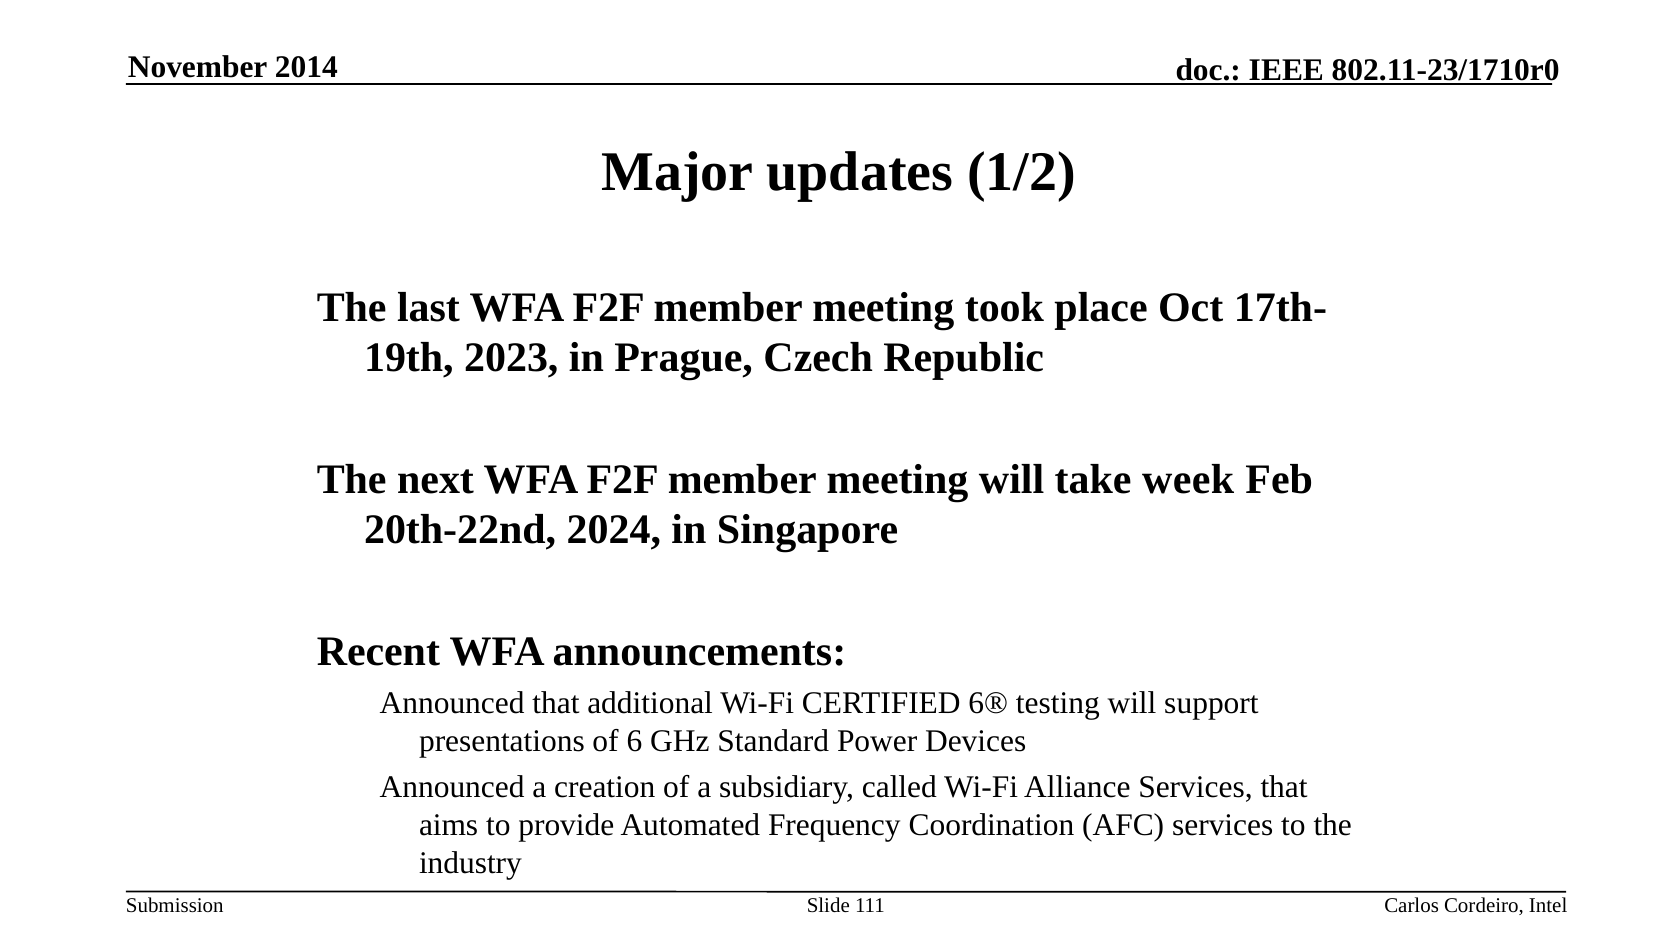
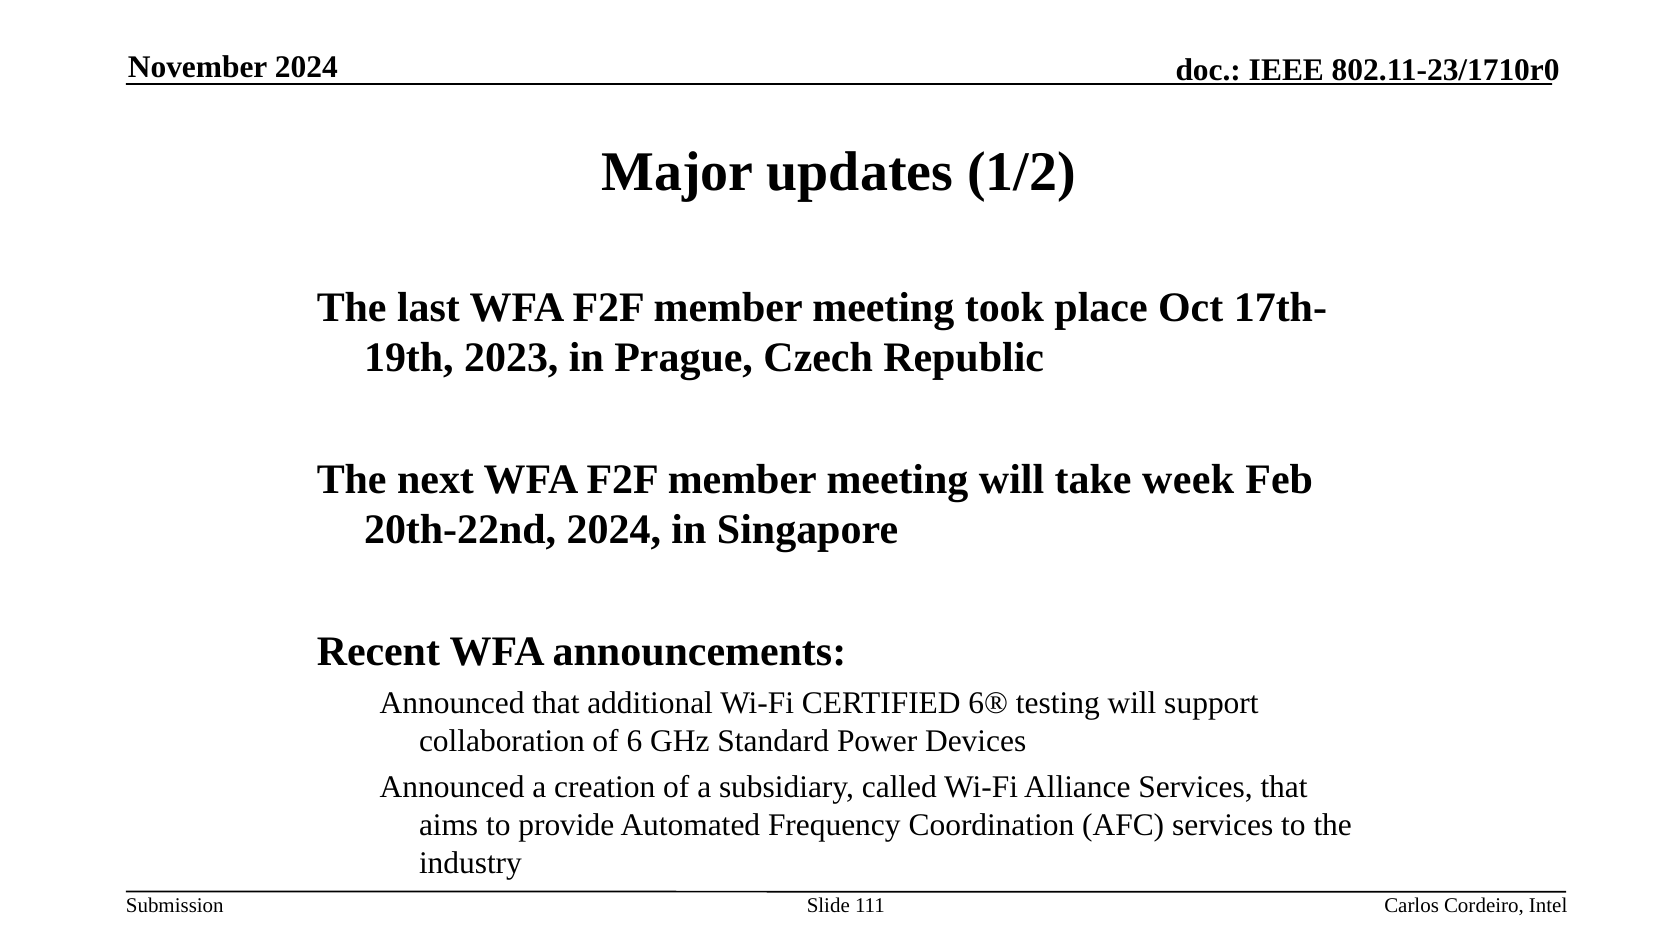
November 2014: 2014 -> 2024
presentations: presentations -> collaboration
